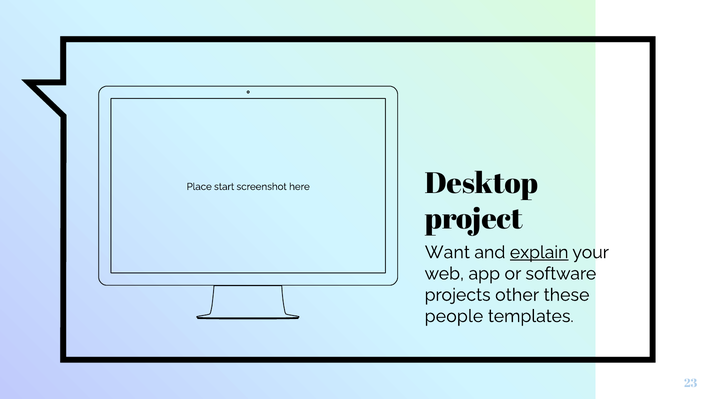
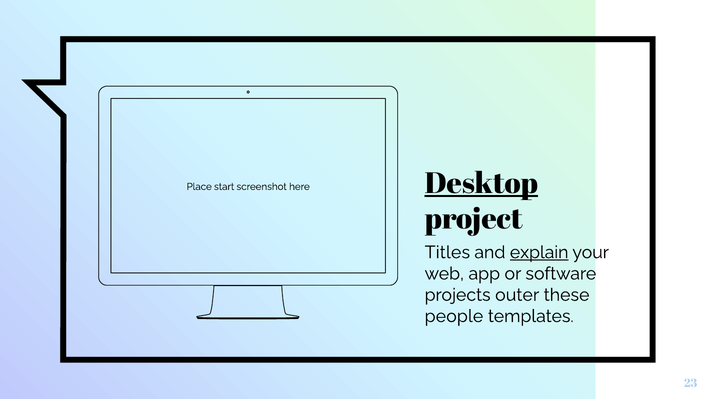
Desktop underline: none -> present
Want: Want -> Titles
other: other -> outer
